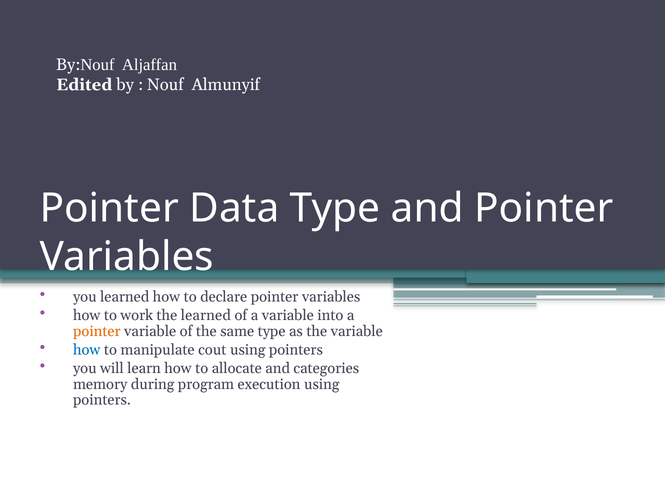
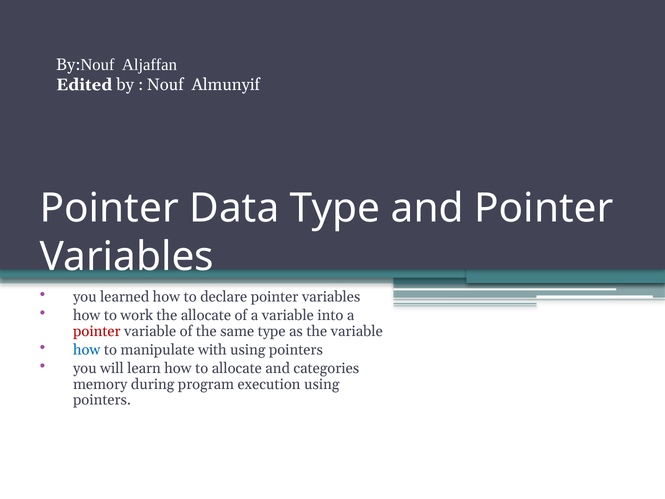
the learned: learned -> allocate
pointer at (97, 331) colour: orange -> red
cout: cout -> with
